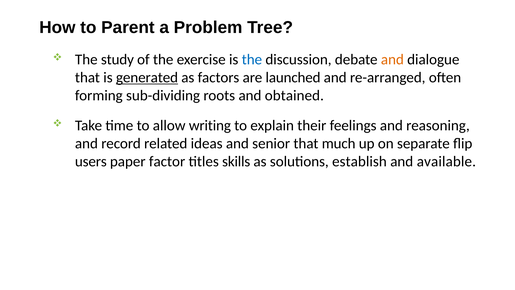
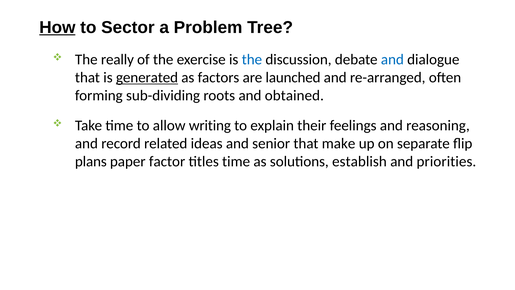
How underline: none -> present
Parent: Parent -> Sector
study: study -> really
and at (392, 59) colour: orange -> blue
much: much -> make
users: users -> plans
titles skills: skills -> time
available: available -> priorities
